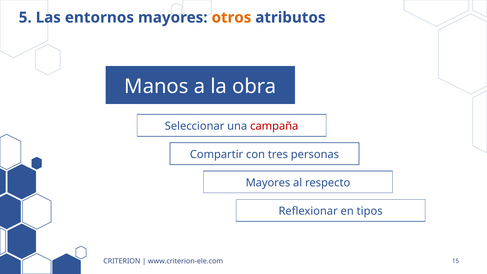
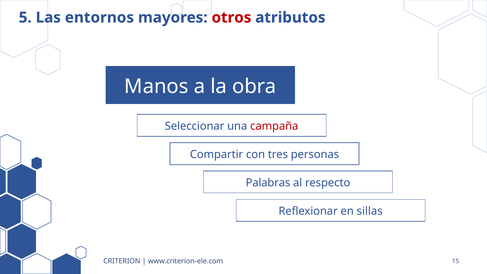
otros colour: orange -> red
Mayores at (268, 183): Mayores -> Palabras
tipos: tipos -> sillas
